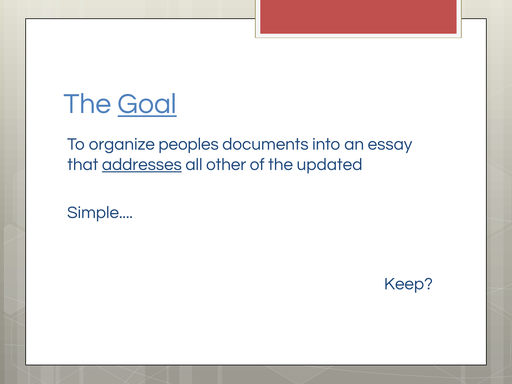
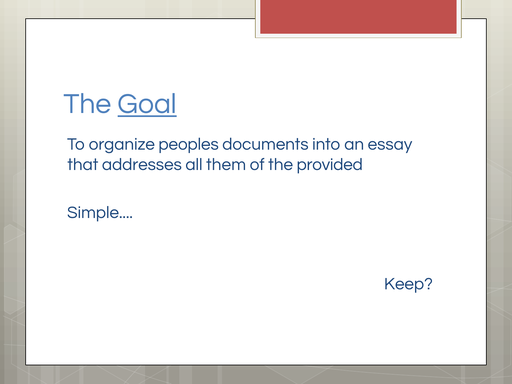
addresses underline: present -> none
other: other -> them
updated: updated -> provided
